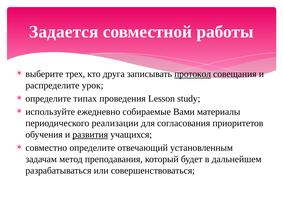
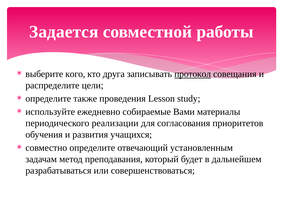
трех: трех -> кого
урок: урок -> цели
типах: типах -> также
развития underline: present -> none
